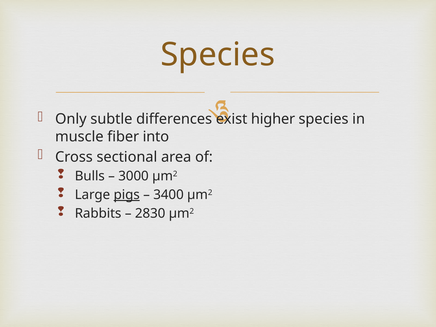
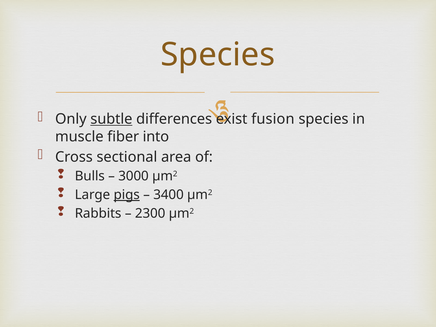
subtle underline: none -> present
higher: higher -> fusion
2830: 2830 -> 2300
